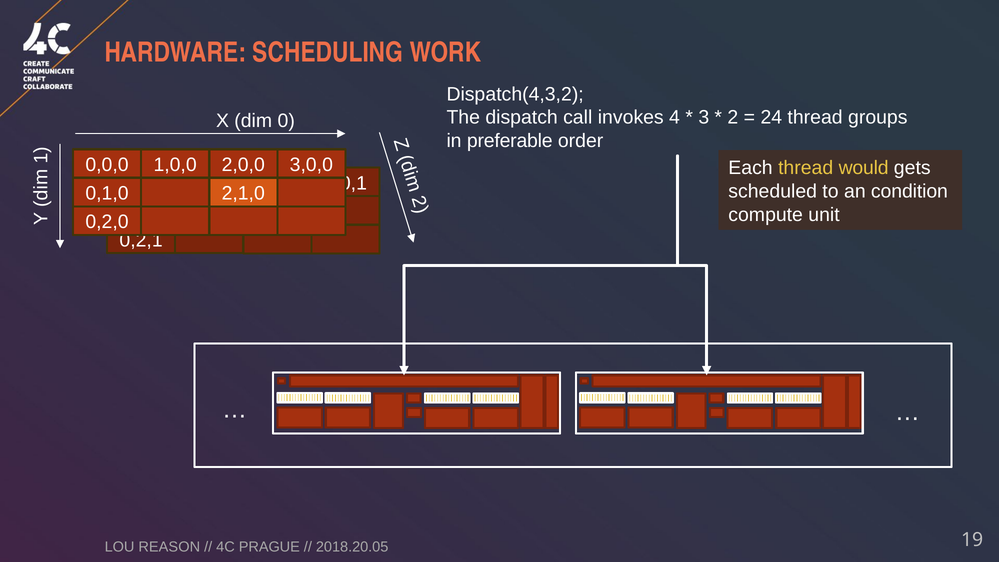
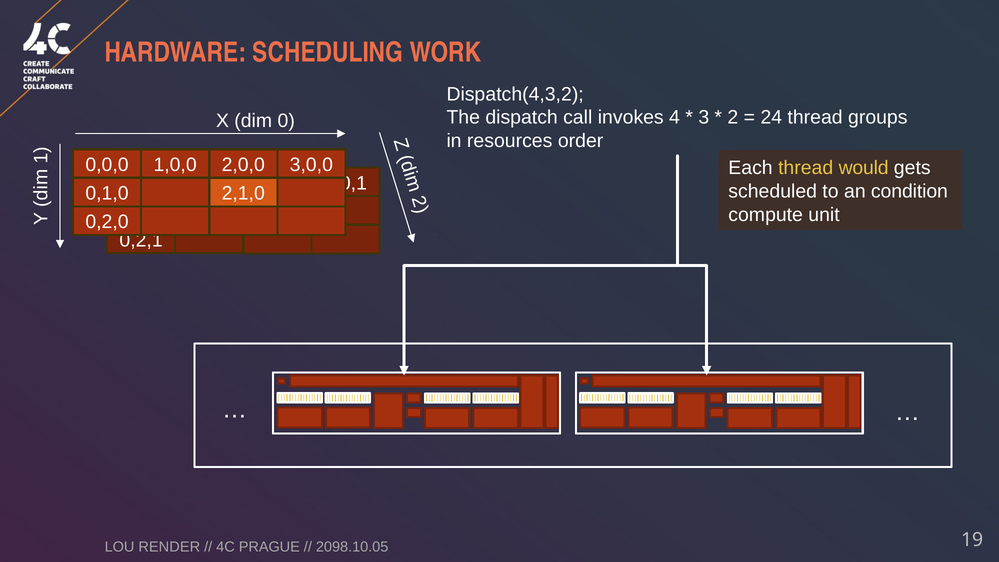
preferable: preferable -> resources
REASON: REASON -> RENDER
2018.20.05: 2018.20.05 -> 2098.10.05
